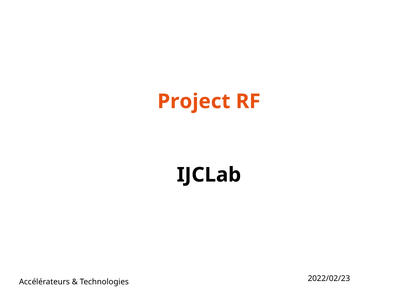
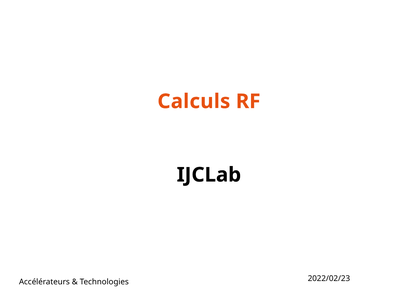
Project: Project -> Calculs
